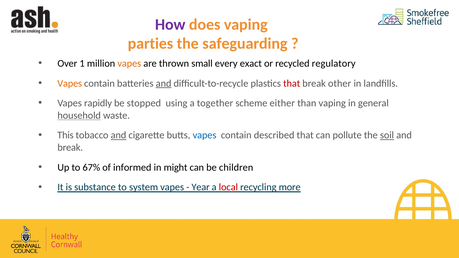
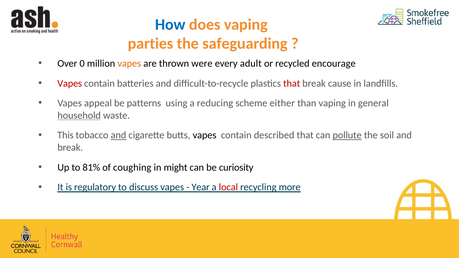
How colour: purple -> blue
1: 1 -> 0
small: small -> were
exact: exact -> adult
regulatory: regulatory -> encourage
Vapes at (70, 83) colour: orange -> red
and at (164, 83) underline: present -> none
other: other -> cause
rapidly: rapidly -> appeal
stopped: stopped -> patterns
together: together -> reducing
vapes at (205, 135) colour: blue -> black
pollute underline: none -> present
soil underline: present -> none
67%: 67% -> 81%
informed: informed -> coughing
children: children -> curiosity
substance: substance -> regulatory
system: system -> discuss
